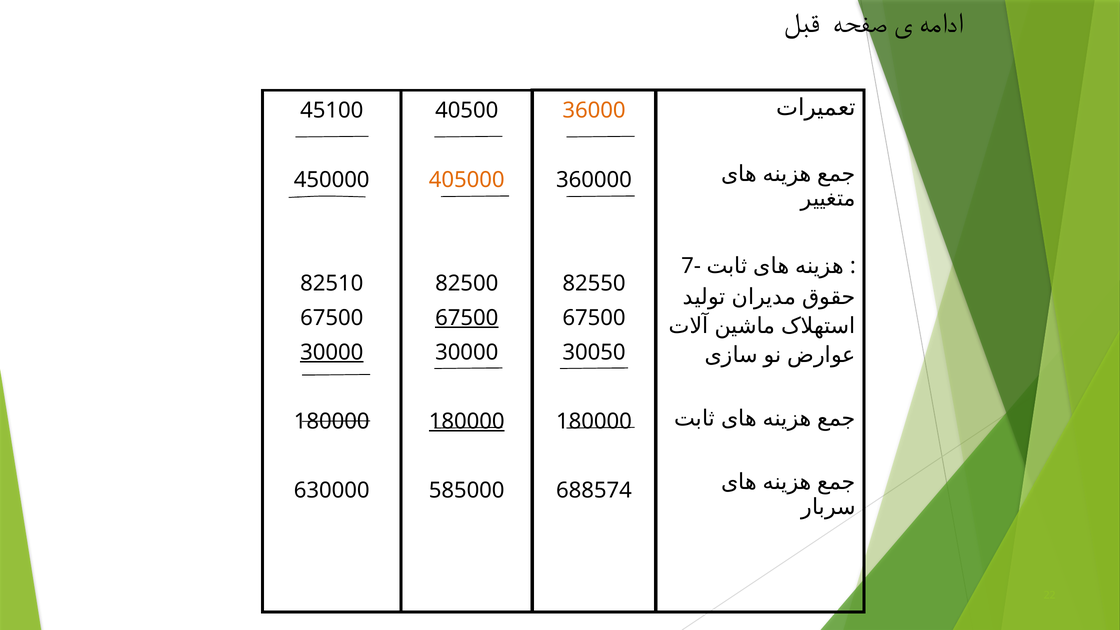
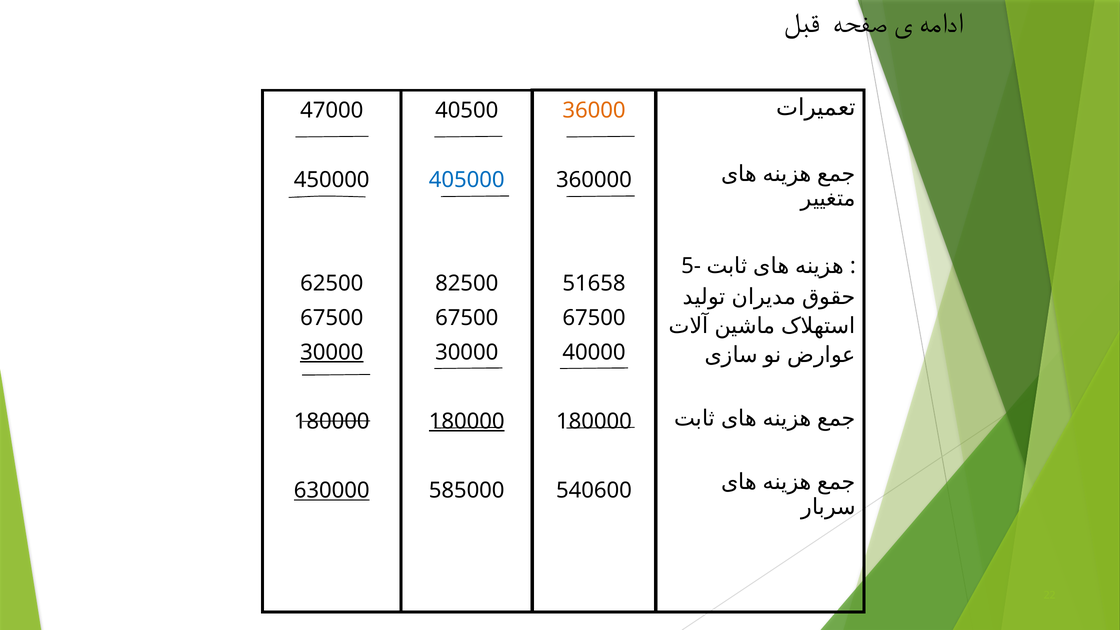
45100: 45100 -> 47000
405000 colour: orange -> blue
7-: 7- -> 5-
82510: 82510 -> 62500
82550: 82550 -> 51658
67500 at (467, 318) underline: present -> none
30050: 30050 -> 40000
630000 underline: none -> present
688574: 688574 -> 540600
